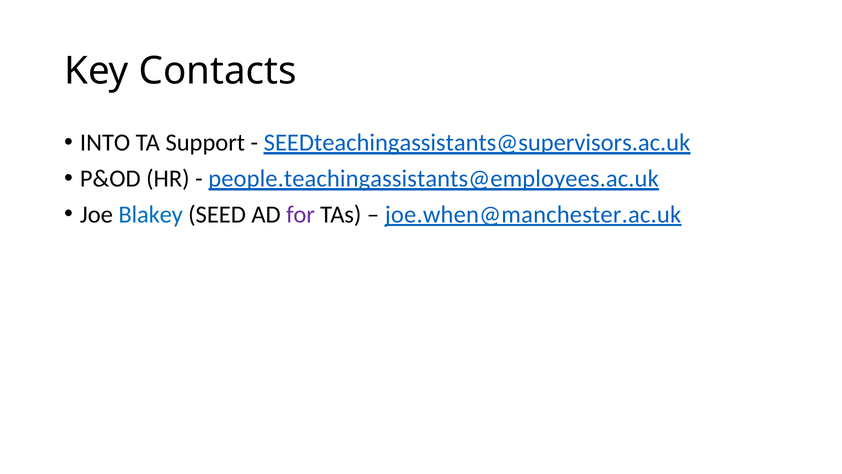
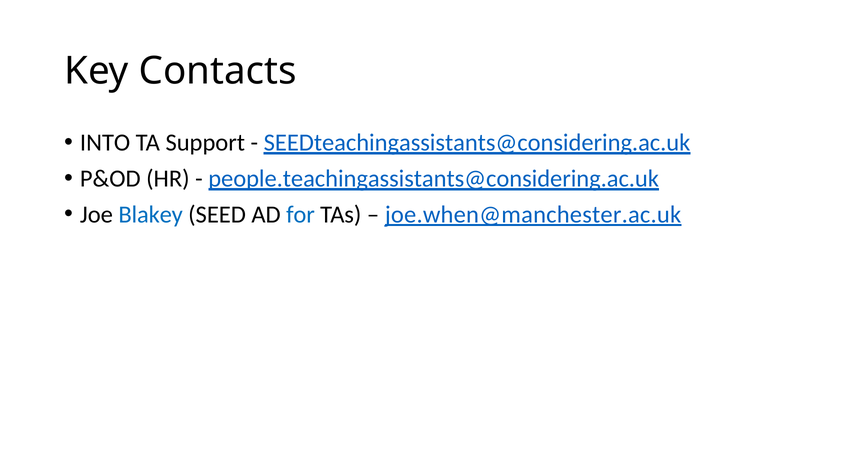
SEEDteachingassistants@supervisors.ac.uk: SEEDteachingassistants@supervisors.ac.uk -> SEEDteachingassistants@considering.ac.uk
people.teachingassistants@employees.ac.uk: people.teachingassistants@employees.ac.uk -> people.teachingassistants@considering.ac.uk
for colour: purple -> blue
